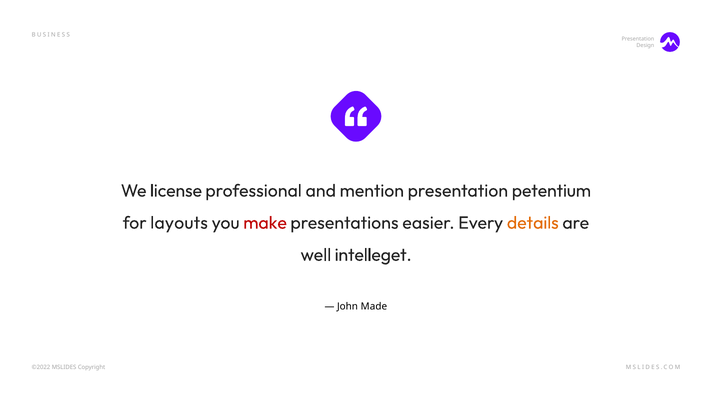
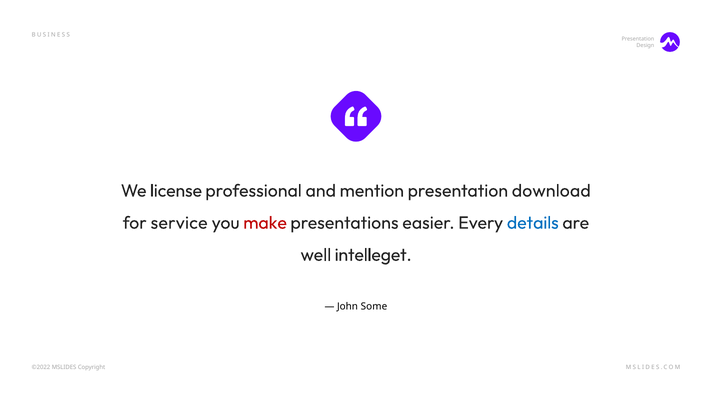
petentium: petentium -> download
layouts: layouts -> service
details colour: orange -> blue
Made: Made -> Some
